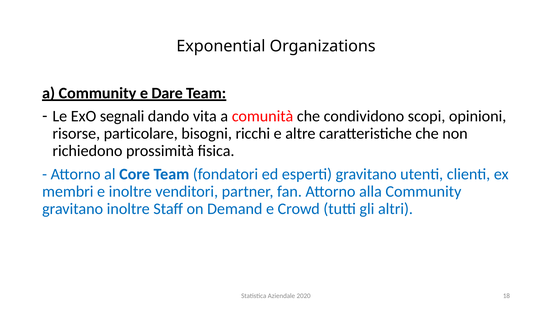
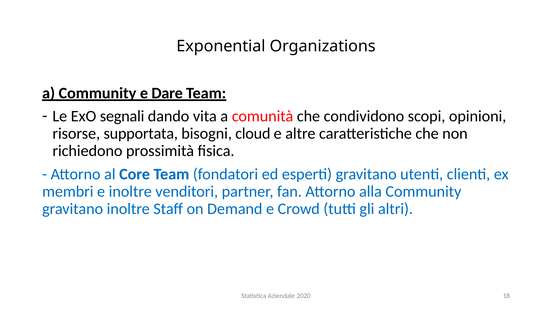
particolare: particolare -> supportata
ricchi: ricchi -> cloud
